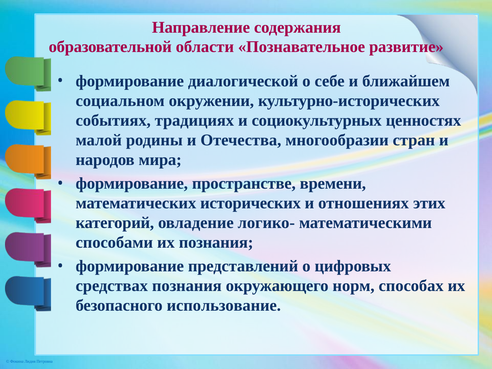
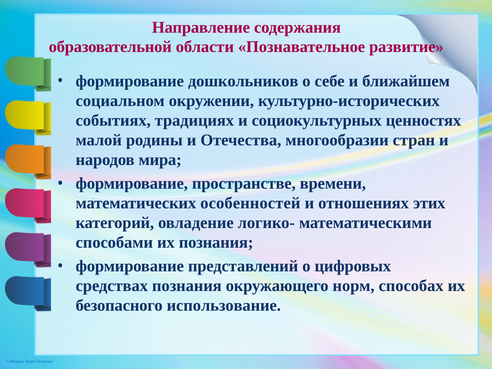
диалогической: диалогической -> дошкольников
исторических: исторических -> особенностей
